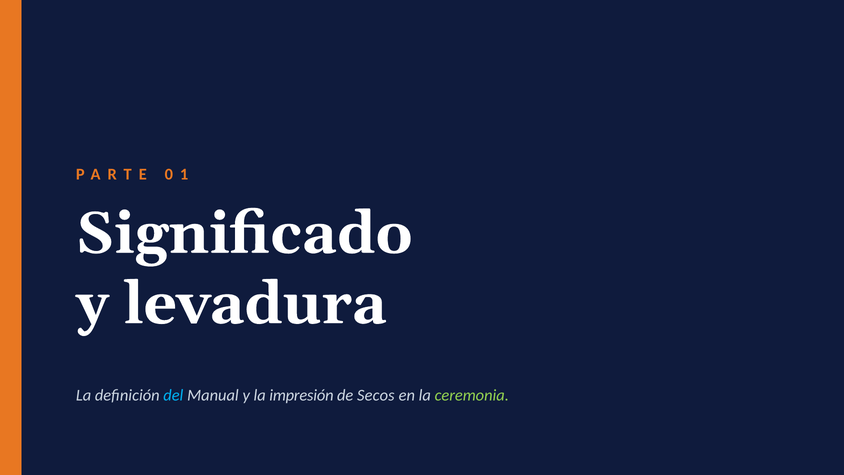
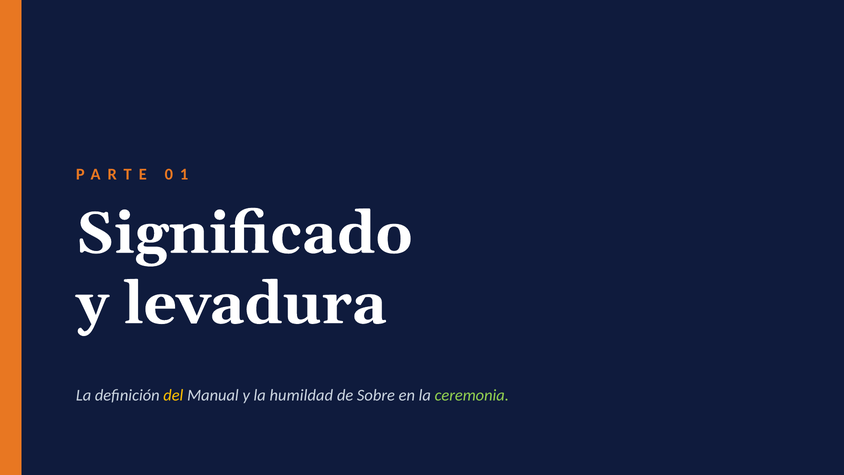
del colour: light blue -> yellow
impresión: impresión -> humildad
Secos: Secos -> Sobre
